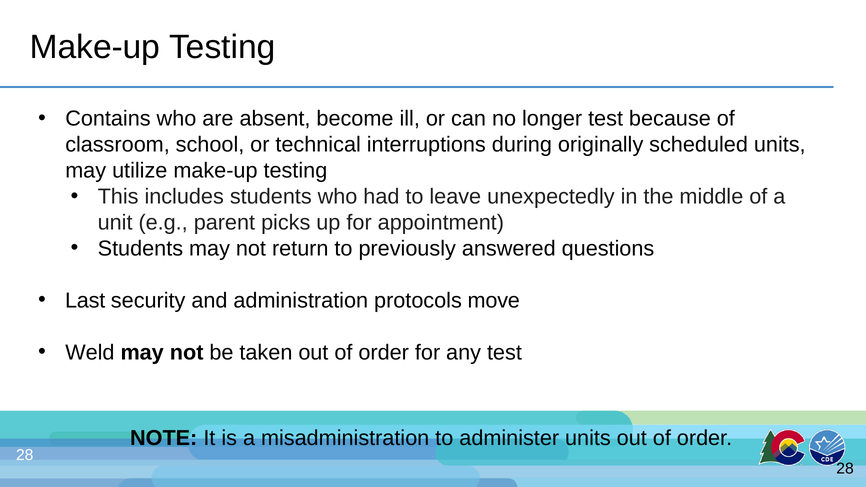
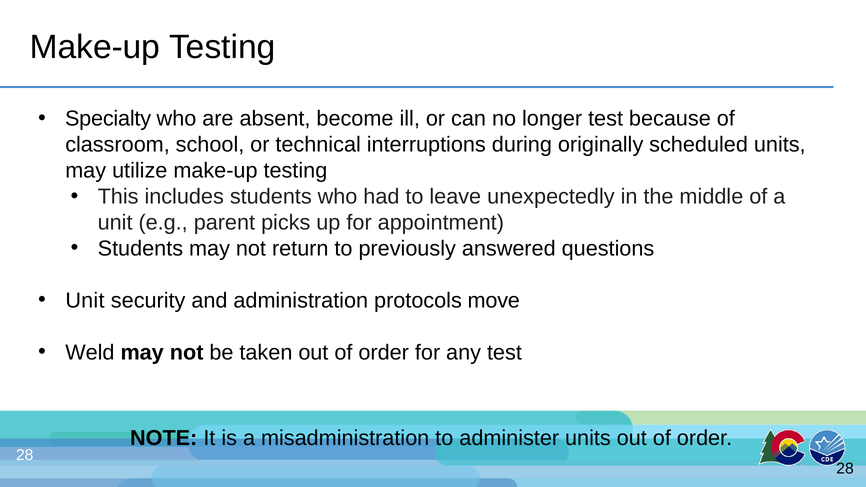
Contains: Contains -> Specialty
Last at (85, 301): Last -> Unit
